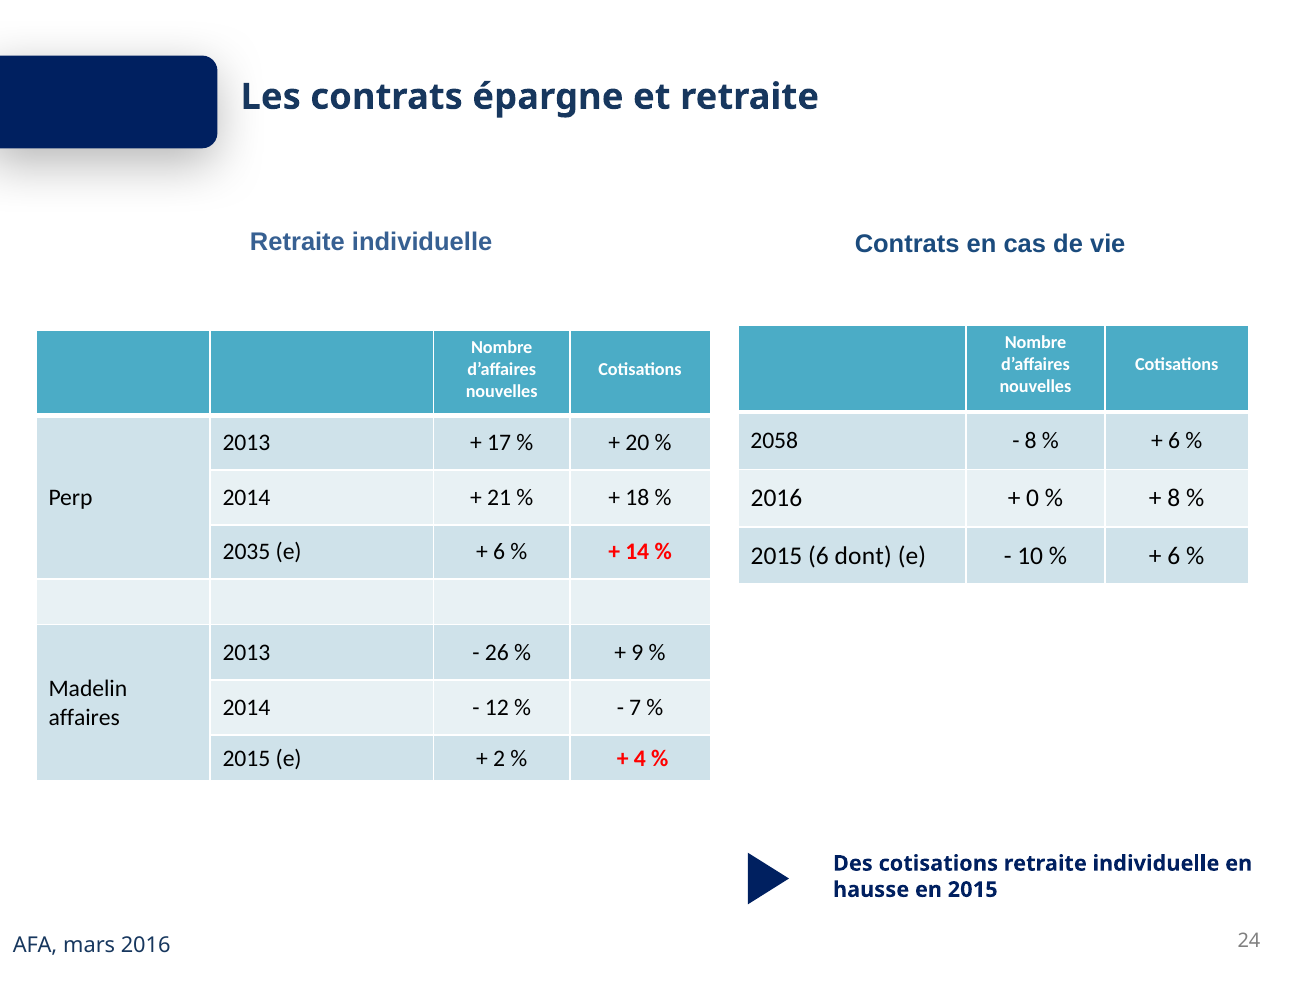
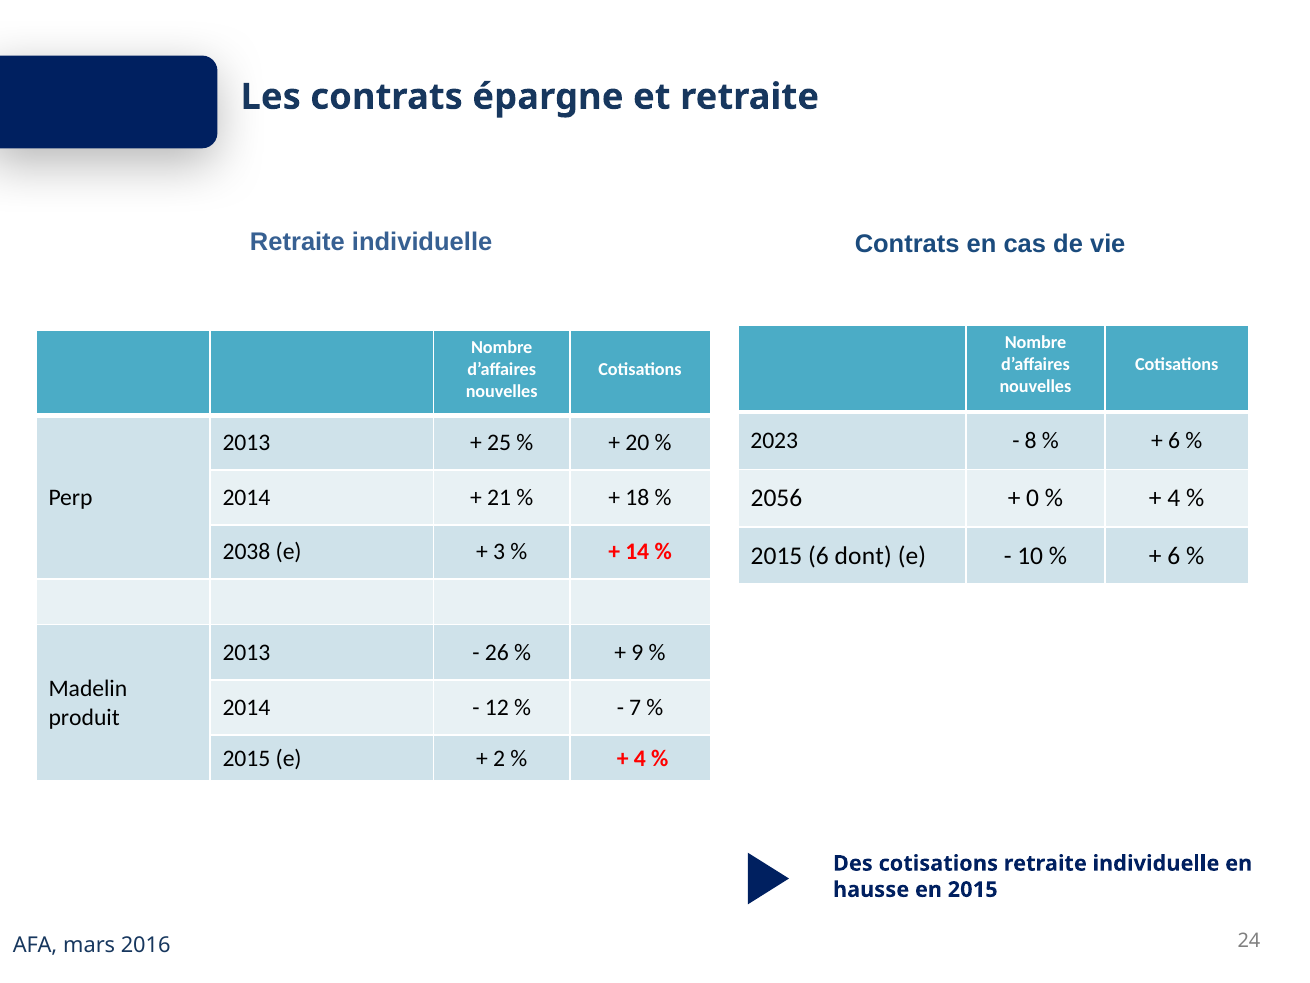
2058: 2058 -> 2023
17: 17 -> 25
2016 at (776, 498): 2016 -> 2056
8 at (1174, 498): 8 -> 4
2035: 2035 -> 2038
6 at (499, 552): 6 -> 3
affaires: affaires -> produit
